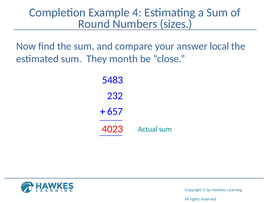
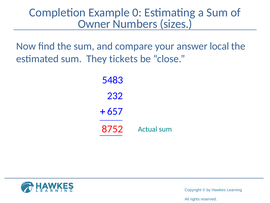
4: 4 -> 0
Round: Round -> Owner
month: month -> tickets
4023: 4023 -> 8752
